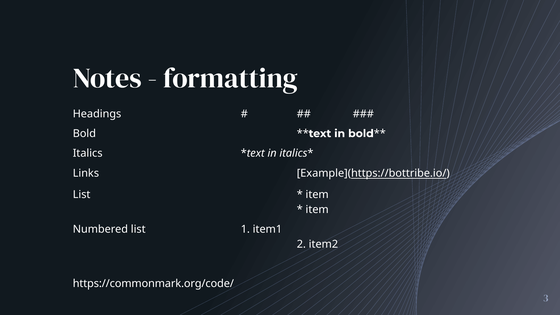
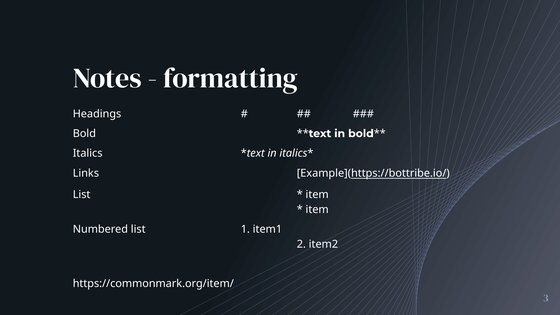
https://commonmark.org/code/: https://commonmark.org/code/ -> https://commonmark.org/item/
